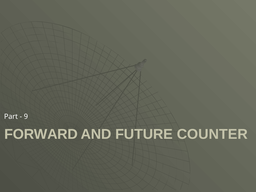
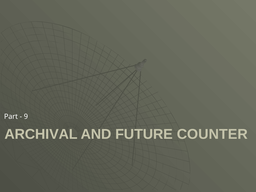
FORWARD: FORWARD -> ARCHIVAL
